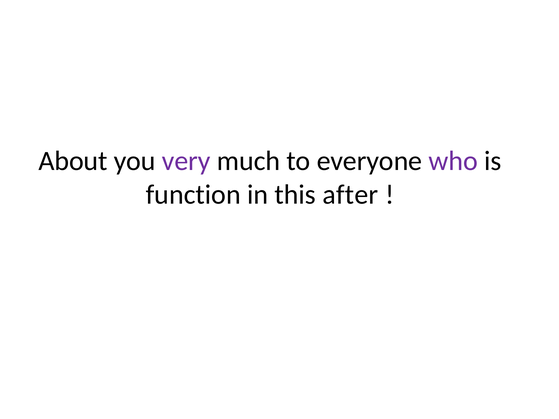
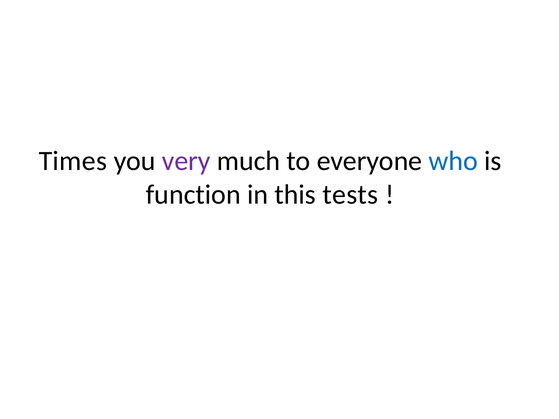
About: About -> Times
who colour: purple -> blue
after: after -> tests
